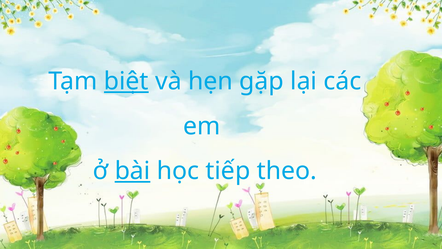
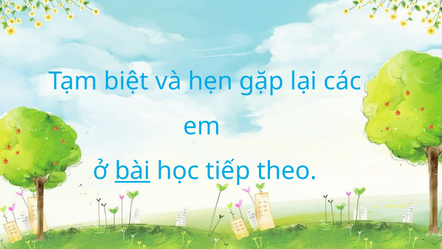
biệt underline: present -> none
